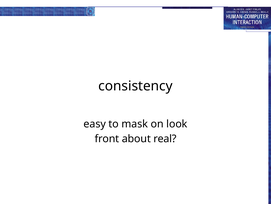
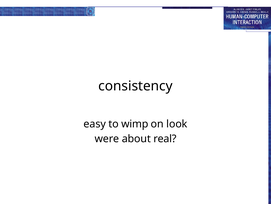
mask: mask -> wimp
front: front -> were
